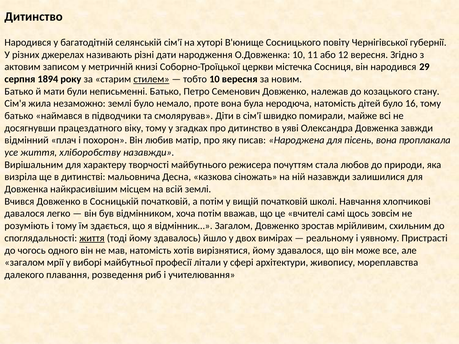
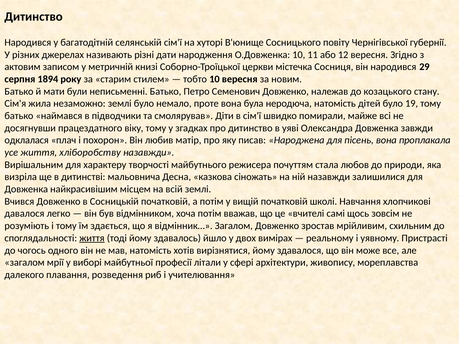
стилем underline: present -> none
16: 16 -> 19
відмінний: відмінний -> одклалася
